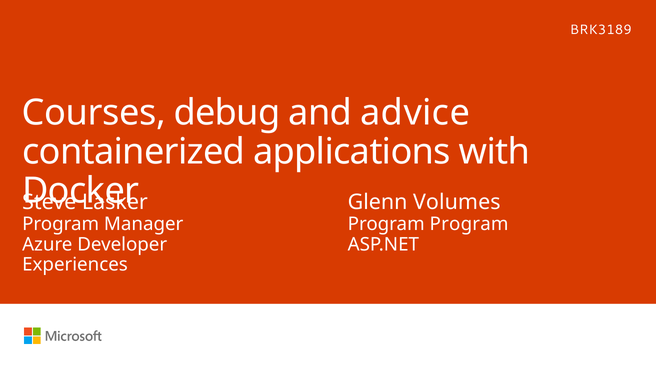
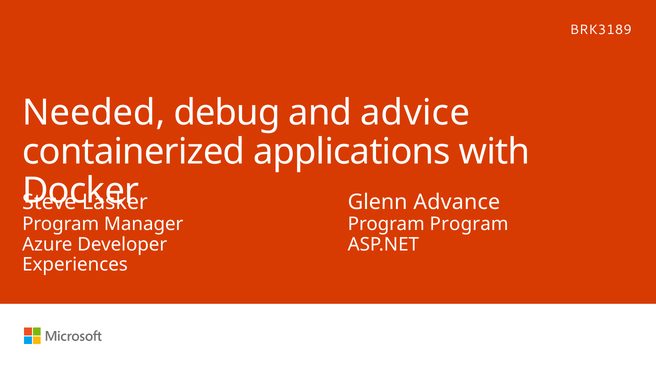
Courses: Courses -> Needed
Volumes: Volumes -> Advance
